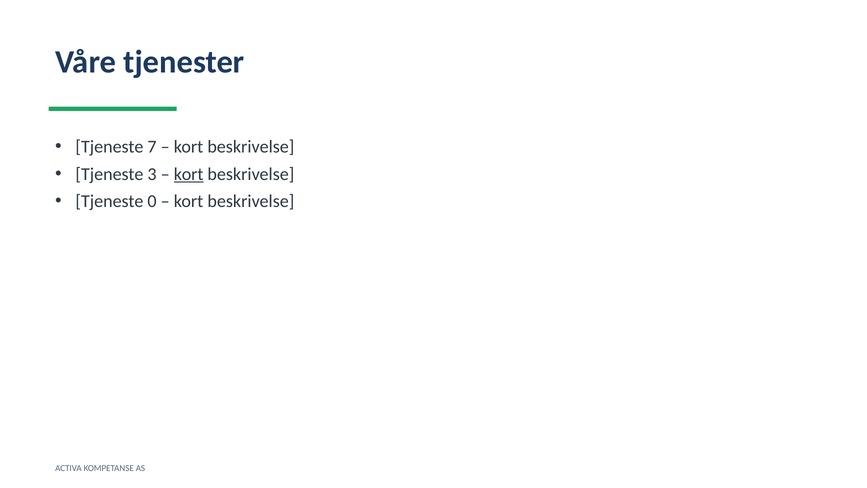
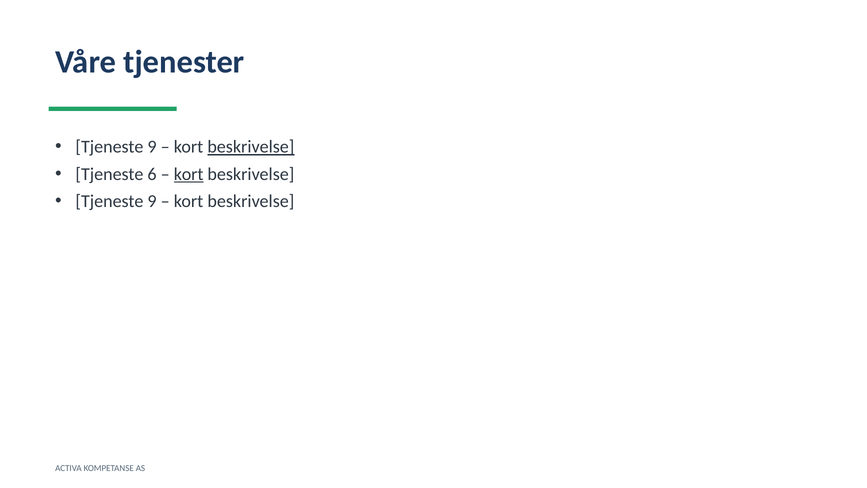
7 at (152, 147): 7 -> 9
beskrivelse at (251, 147) underline: none -> present
3: 3 -> 6
0 at (152, 201): 0 -> 9
